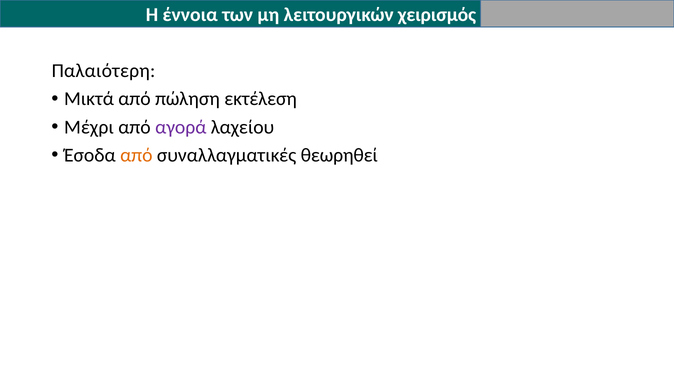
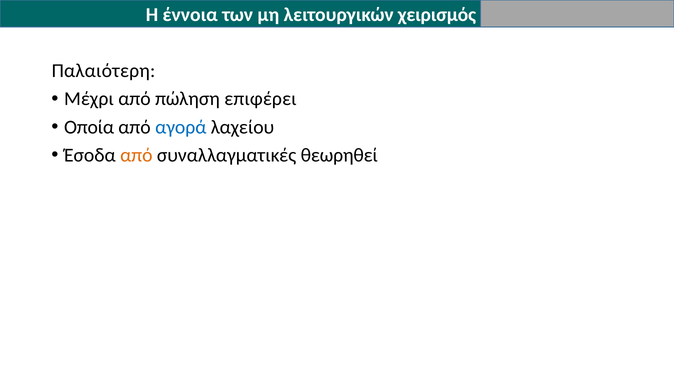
Μικτά: Μικτά -> Μέχρι
εκτέλεση: εκτέλεση -> επιφέρει
Μέχρι: Μέχρι -> Οποία
αγορά colour: purple -> blue
